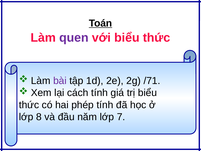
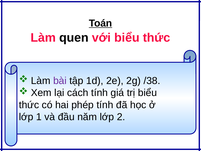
quen colour: purple -> black
/71: /71 -> /38
8: 8 -> 1
7: 7 -> 2
